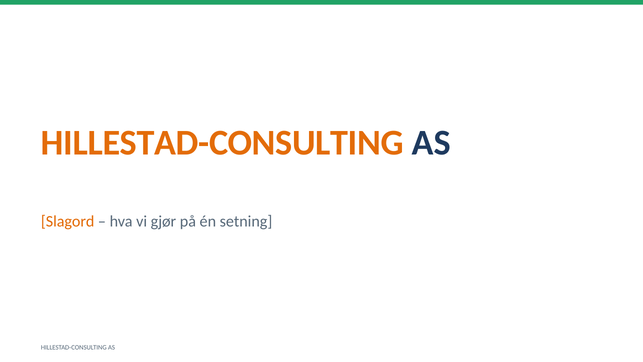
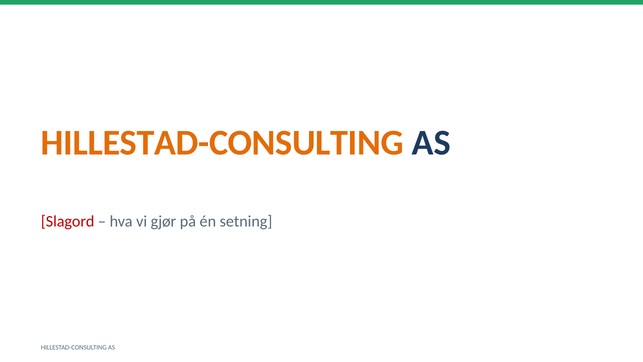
Slagord colour: orange -> red
